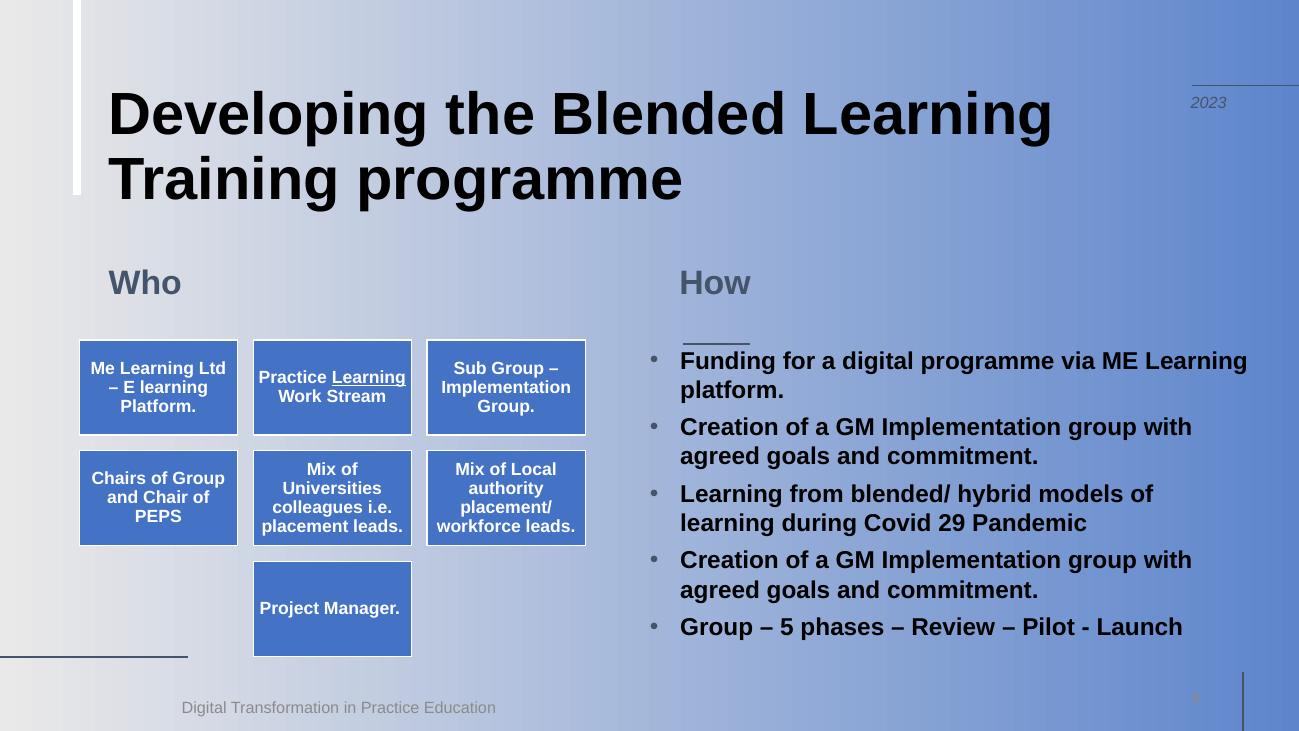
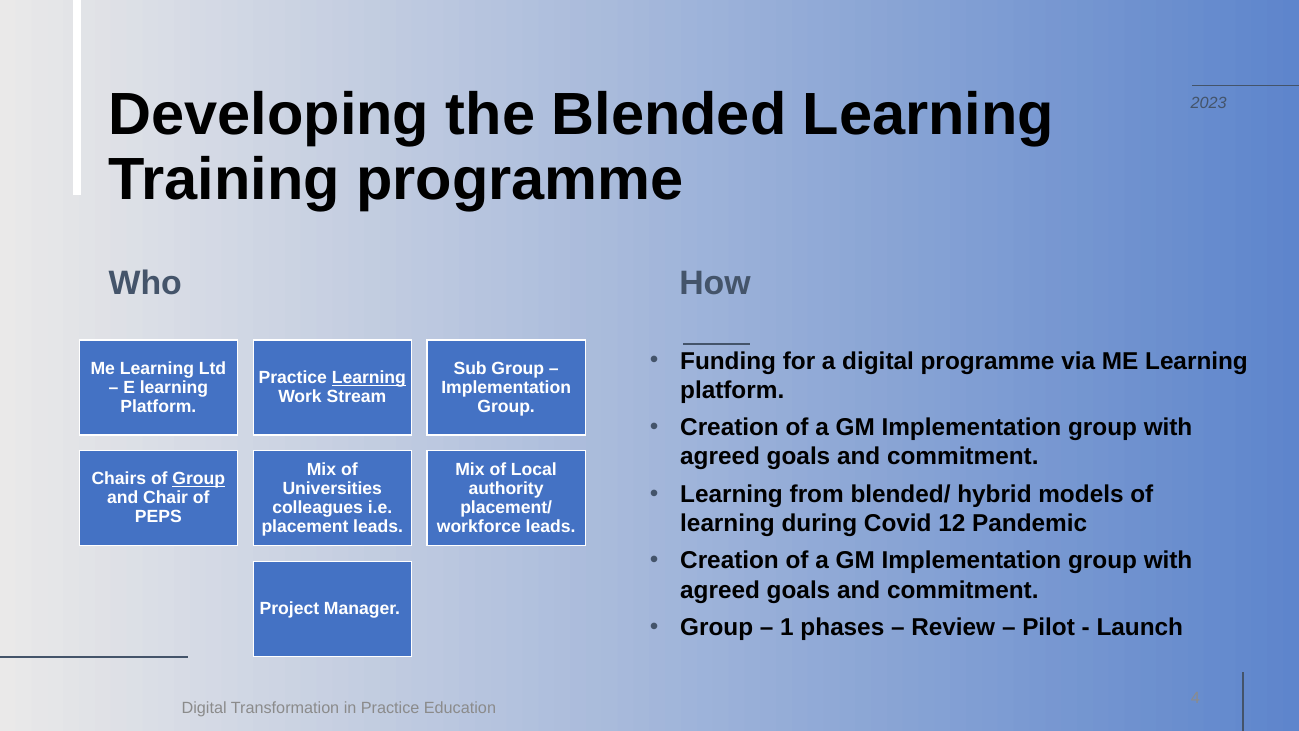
Group at (199, 479) underline: none -> present
29: 29 -> 12
5: 5 -> 1
